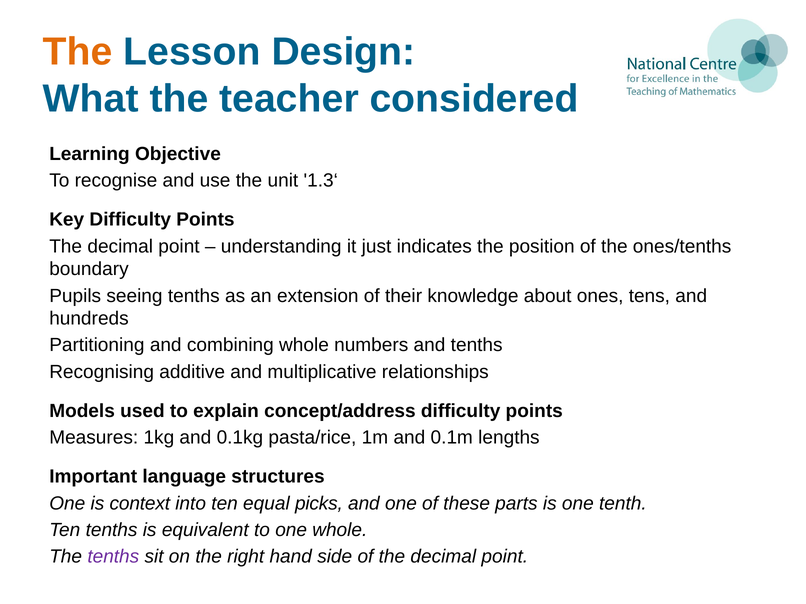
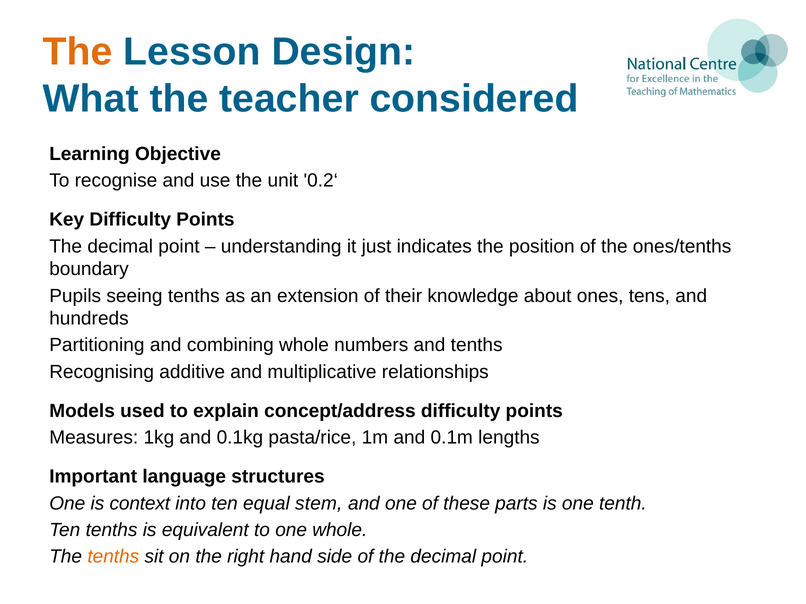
1.3‘: 1.3‘ -> 0.2‘
picks: picks -> stem
tenths at (113, 557) colour: purple -> orange
